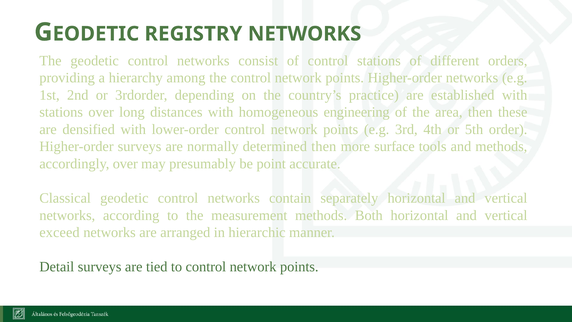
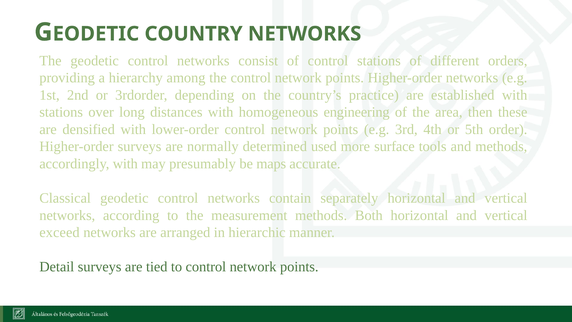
REGISTRY: REGISTRY -> COUNTRY
determined then: then -> used
accordingly over: over -> with
point: point -> maps
